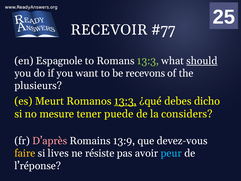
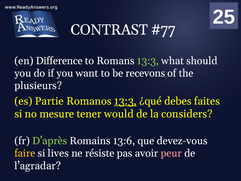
RECEVOIR: RECEVOIR -> CONTRAST
Espagnole: Espagnole -> Difference
should underline: present -> none
Meurt: Meurt -> Partie
dicho: dicho -> faites
puede: puede -> would
D’après colour: pink -> light green
13:9: 13:9 -> 13:6
peur colour: light blue -> pink
l’réponse: l’réponse -> l’agradar
